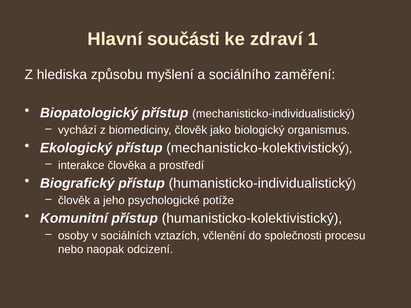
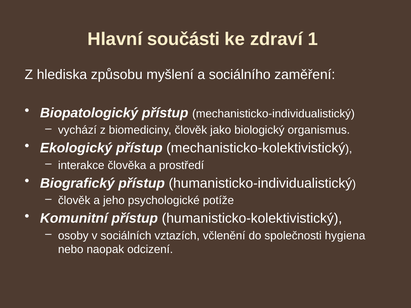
procesu: procesu -> hygiena
